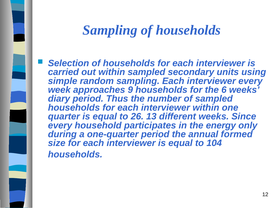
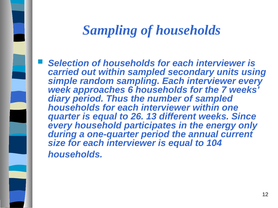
9: 9 -> 6
6: 6 -> 7
formed: formed -> current
